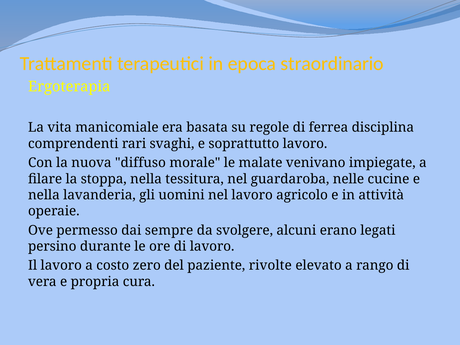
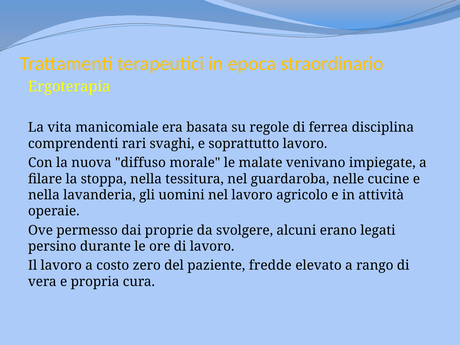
sempre: sempre -> proprie
rivolte: rivolte -> fredde
